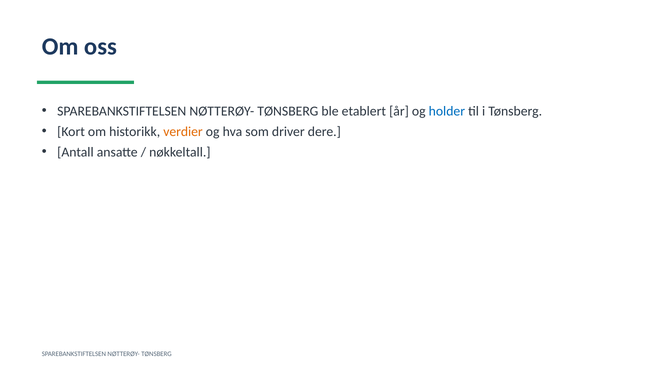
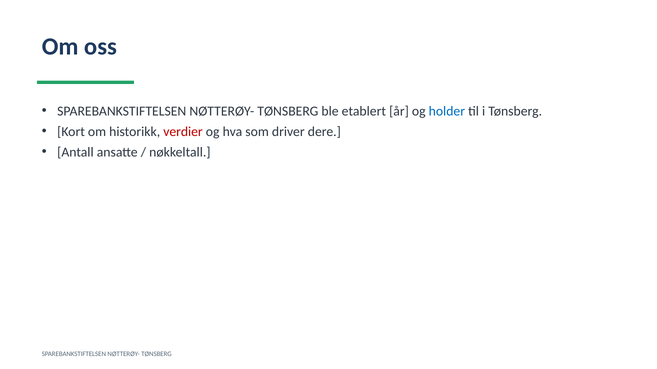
verdier colour: orange -> red
